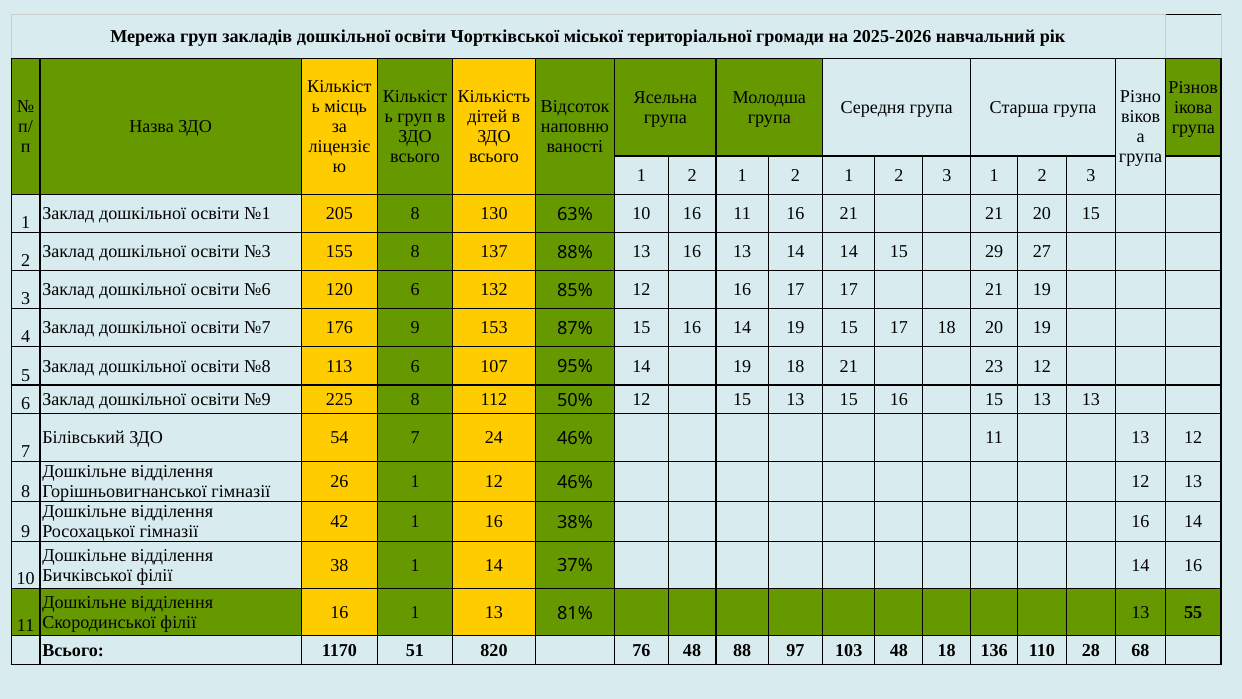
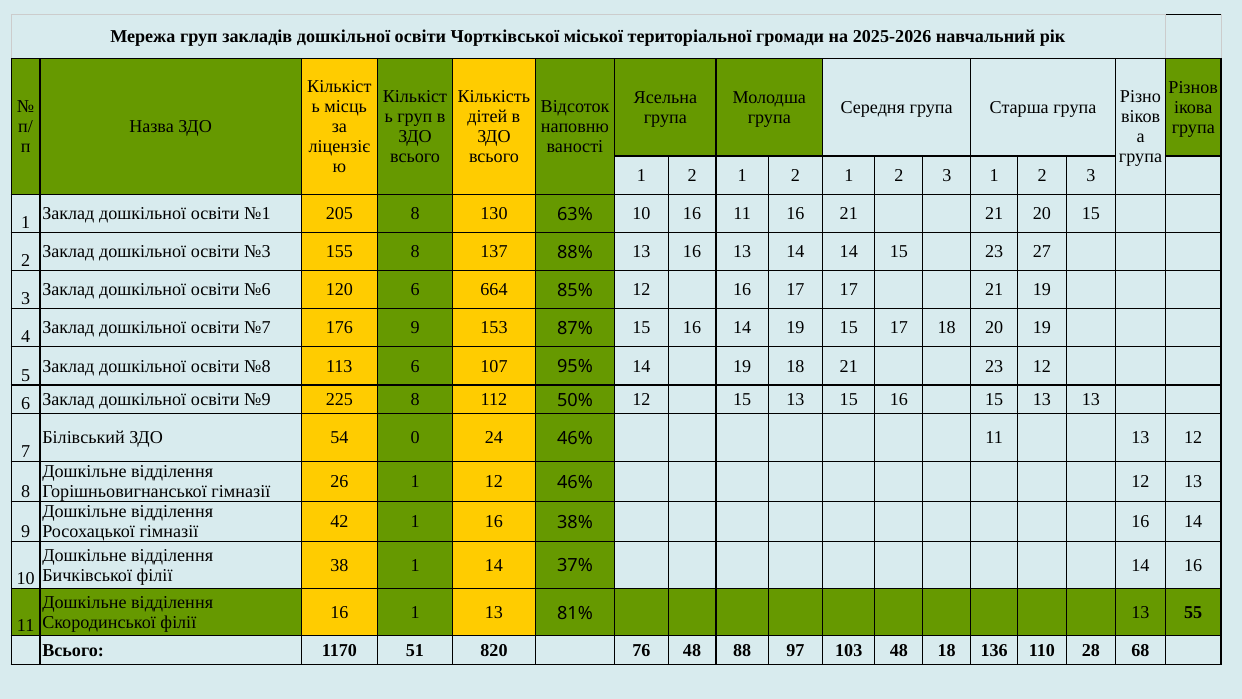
15 29: 29 -> 23
132: 132 -> 664
54 7: 7 -> 0
